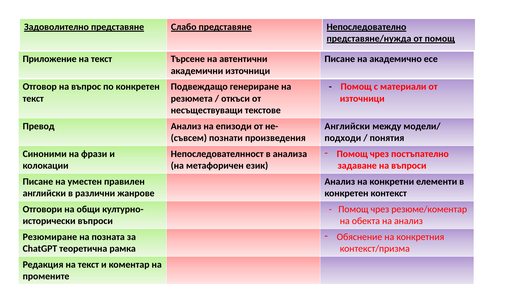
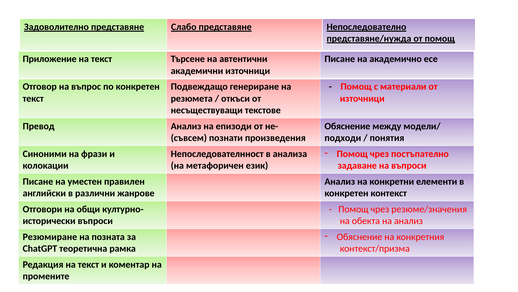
Английски at (347, 126): Английски -> Обяснение
резюме/коментар: резюме/коментар -> резюме/значения
